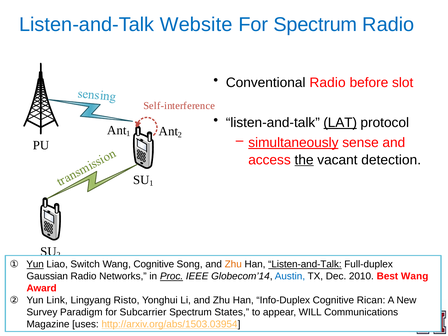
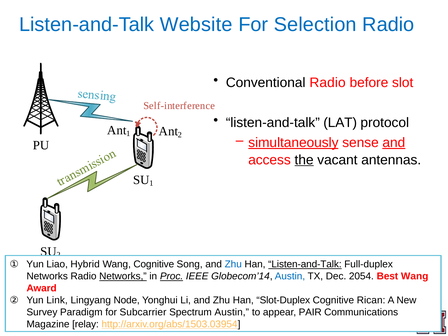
For Spectrum: Spectrum -> Selection
LAT underline: present -> none
and at (394, 143) underline: none -> present
detection: detection -> antennas
Yun at (35, 264) underline: present -> none
Switch: Switch -> Hybrid
Zhu at (233, 264) colour: orange -> blue
Gaussian at (47, 276): Gaussian -> Networks
Networks at (123, 276) underline: none -> present
2010: 2010 -> 2054
Risto: Risto -> Node
Info-Duplex: Info-Duplex -> Slot-Duplex
Spectrum States: States -> Austin
WILL: WILL -> PAIR
uses: uses -> relay
